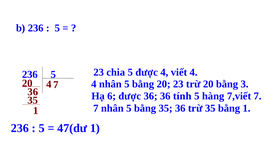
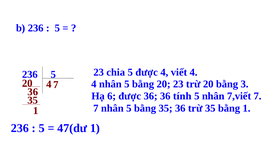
5 hàng: hàng -> nhân
